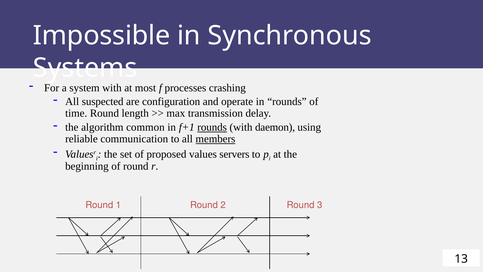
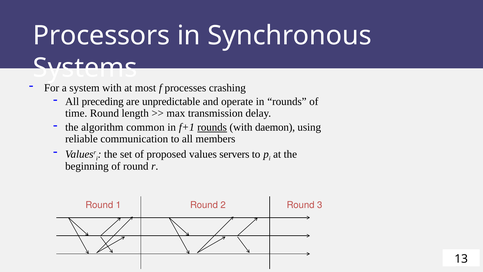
Impossible: Impossible -> Processors
suspected: suspected -> preceding
configuration: configuration -> unpredictable
members underline: present -> none
